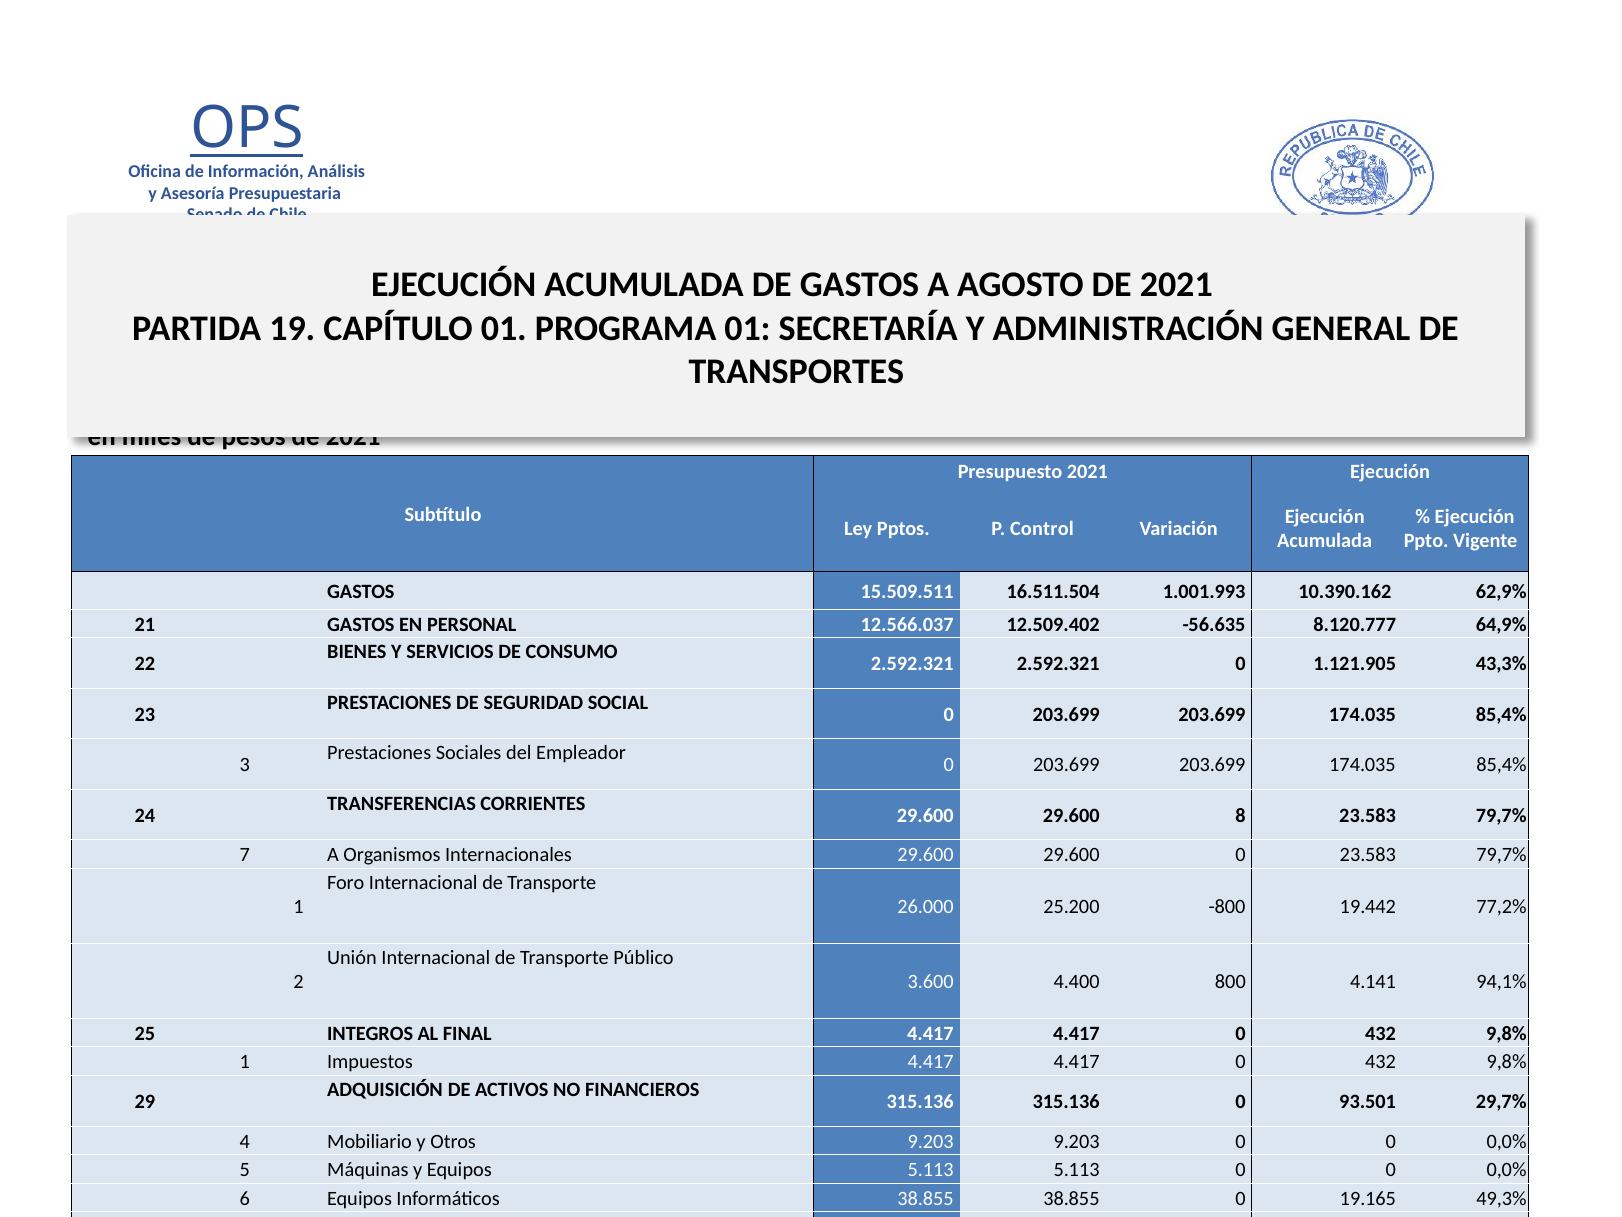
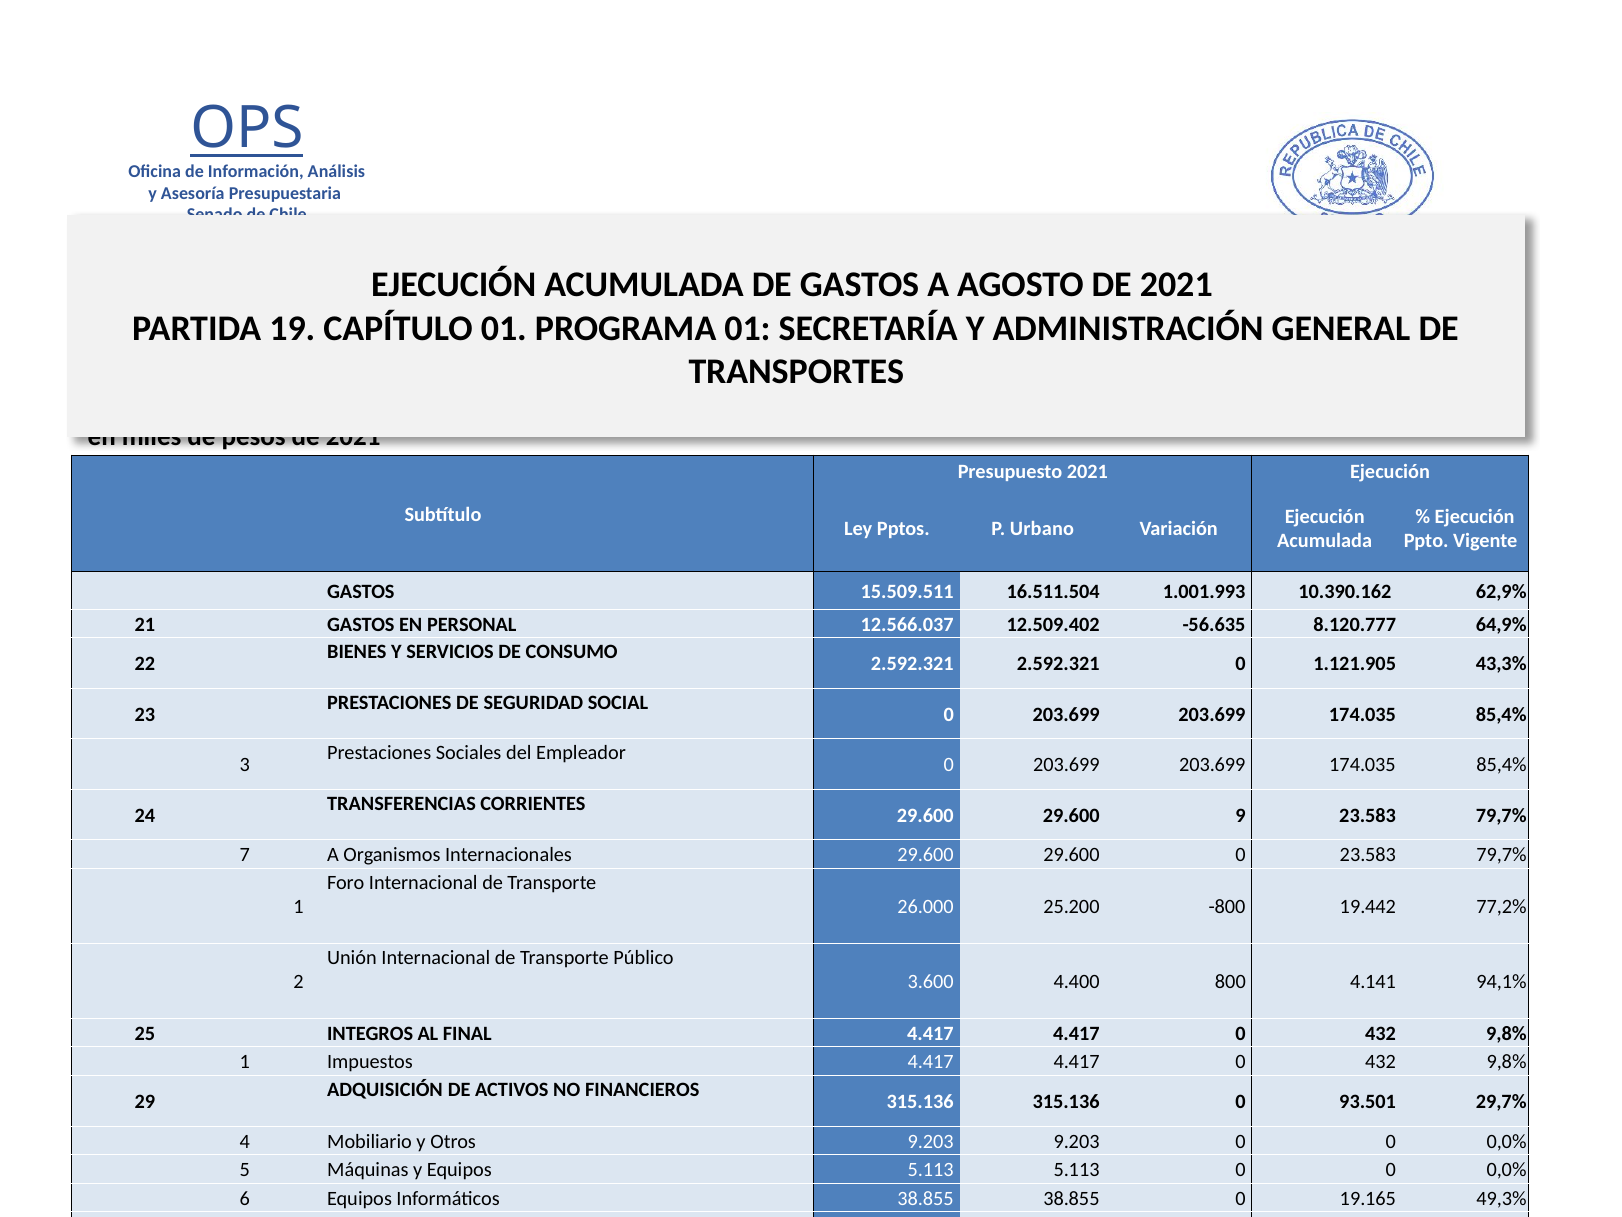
Control: Control -> Urbano
8: 8 -> 9
